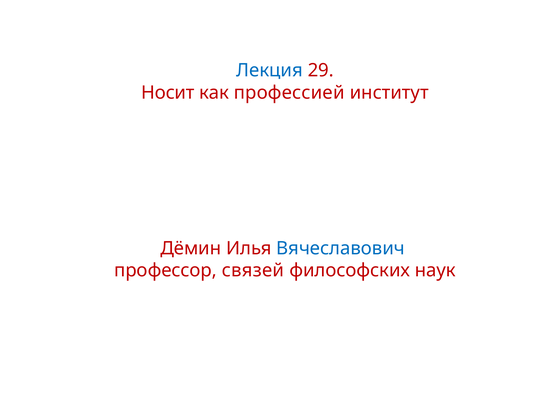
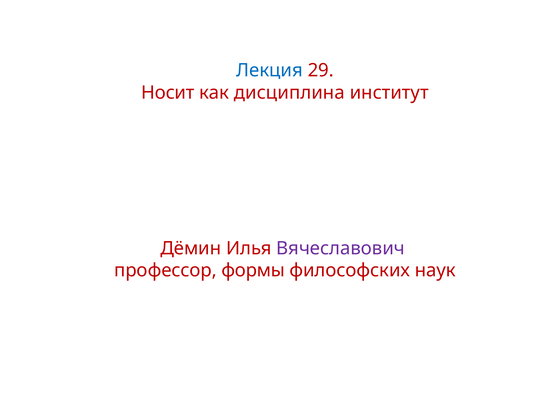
профессией: профессией -> дисциплина
Вячеславович colour: blue -> purple
связей: связей -> формы
